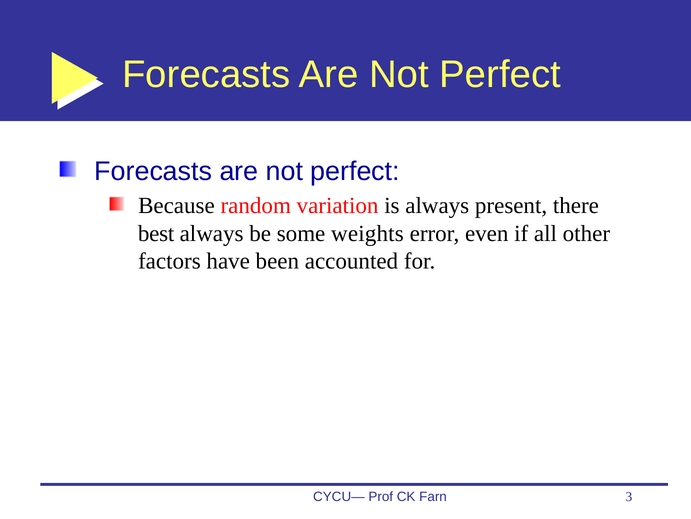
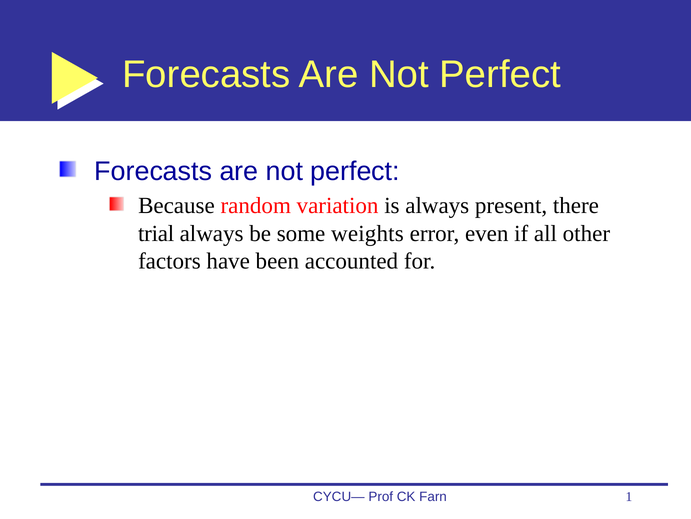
best: best -> trial
3: 3 -> 1
